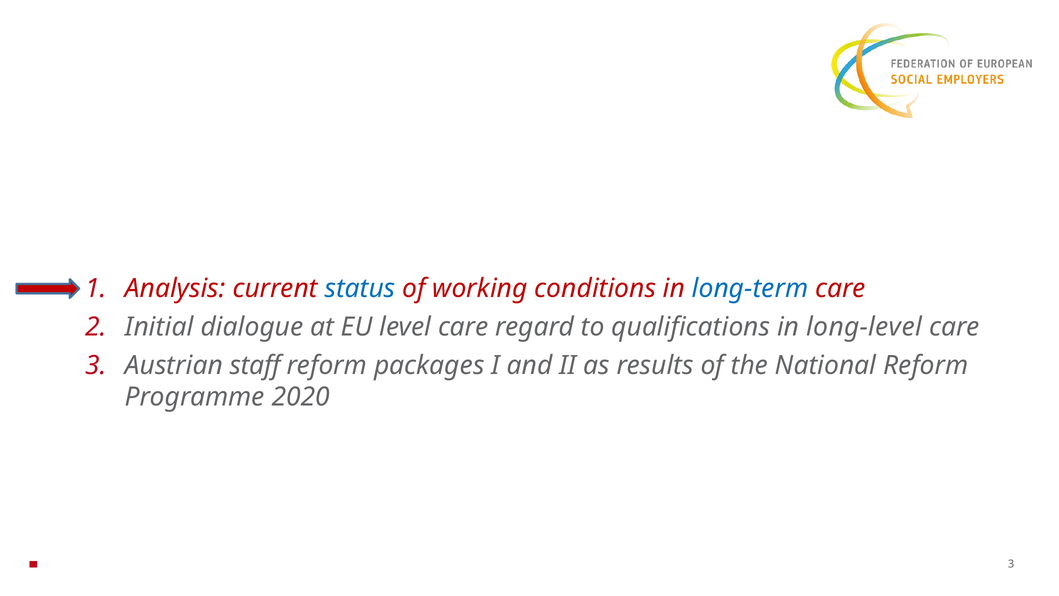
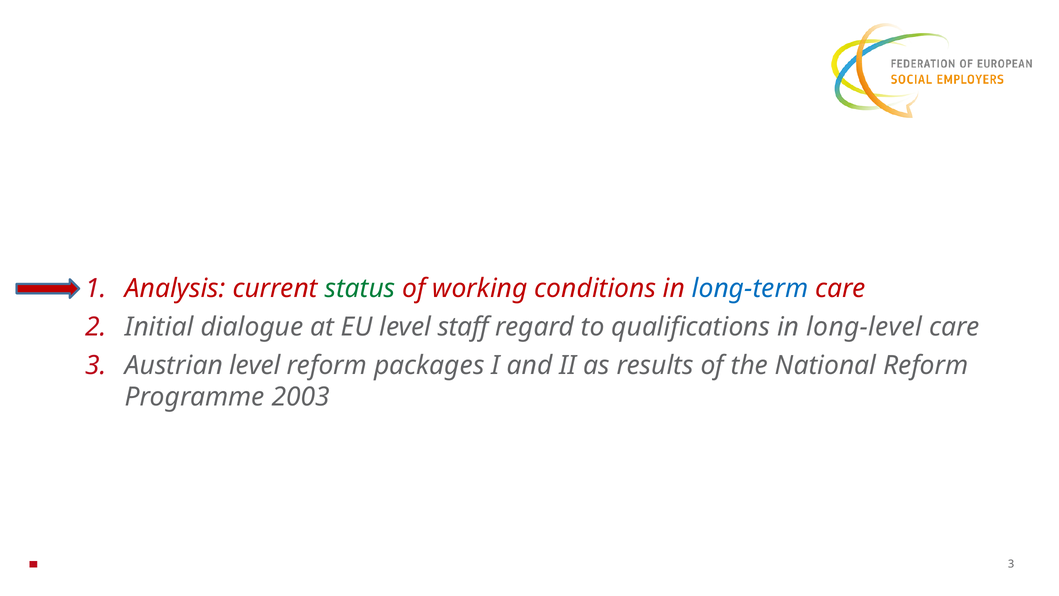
status colour: blue -> green
level care: care -> staff
Austrian staff: staff -> level
2020: 2020 -> 2003
